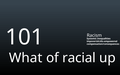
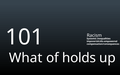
racial: racial -> holds
